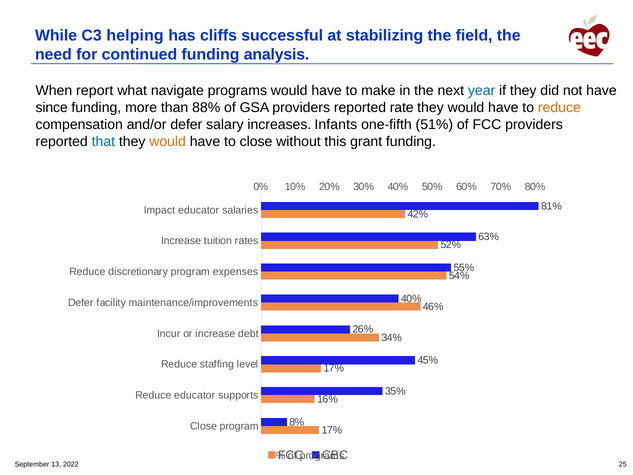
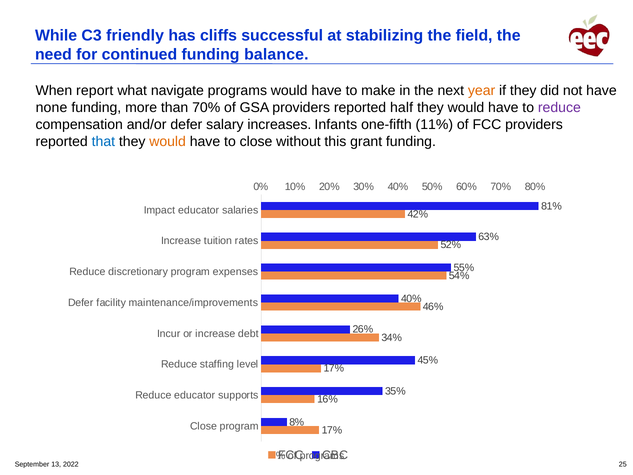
helping: helping -> friendly
analysis: analysis -> balance
year colour: blue -> orange
since: since -> none
than 88%: 88% -> 70%
rate: rate -> half
reduce at (559, 108) colour: orange -> purple
51%: 51% -> 11%
